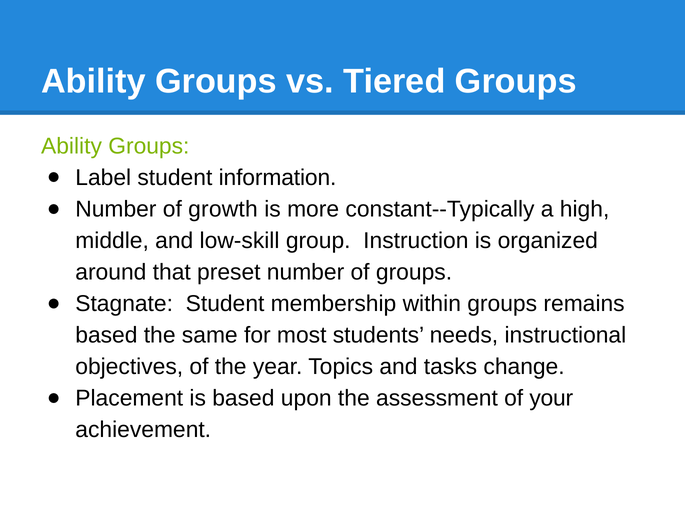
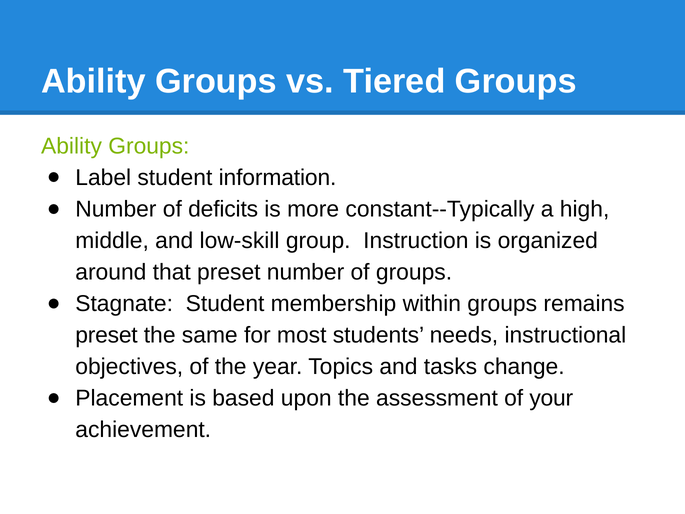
growth: growth -> deficits
based at (106, 335): based -> preset
